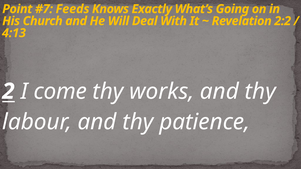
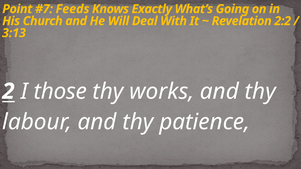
4:13: 4:13 -> 3:13
come: come -> those
